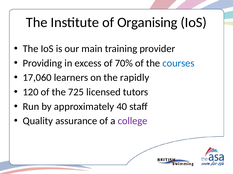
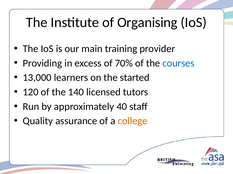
17,060: 17,060 -> 13,000
rapidly: rapidly -> started
725: 725 -> 140
college colour: purple -> orange
